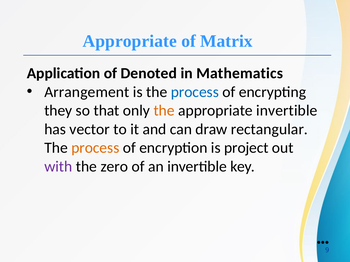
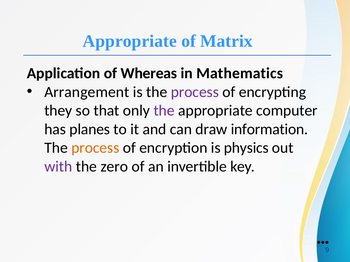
Denoted: Denoted -> Whereas
process at (195, 92) colour: blue -> purple
the at (164, 111) colour: orange -> purple
appropriate invertible: invertible -> computer
vector: vector -> planes
rectangular: rectangular -> information
project: project -> physics
